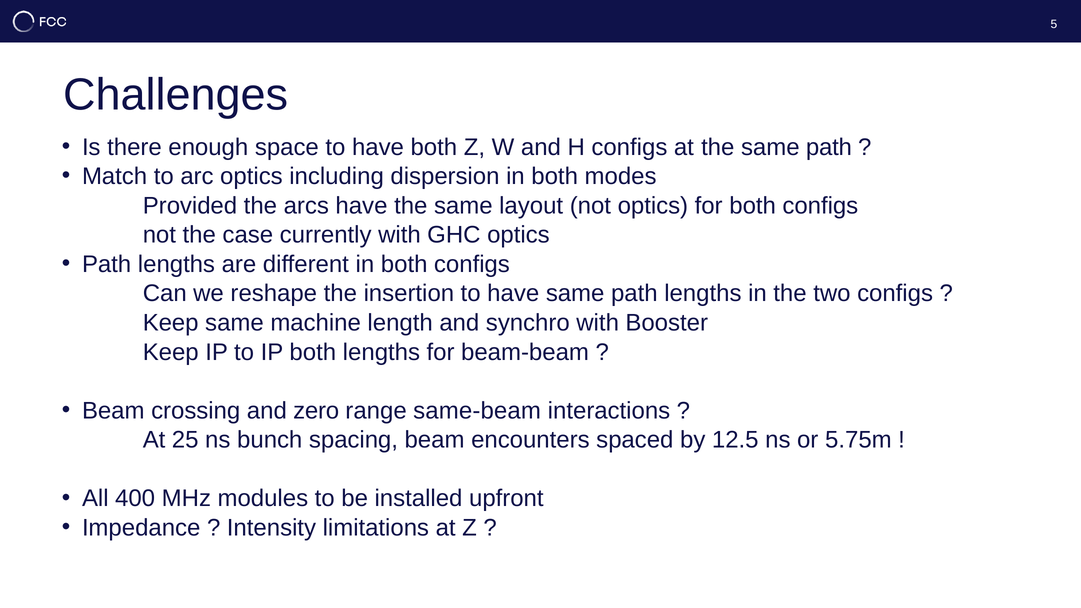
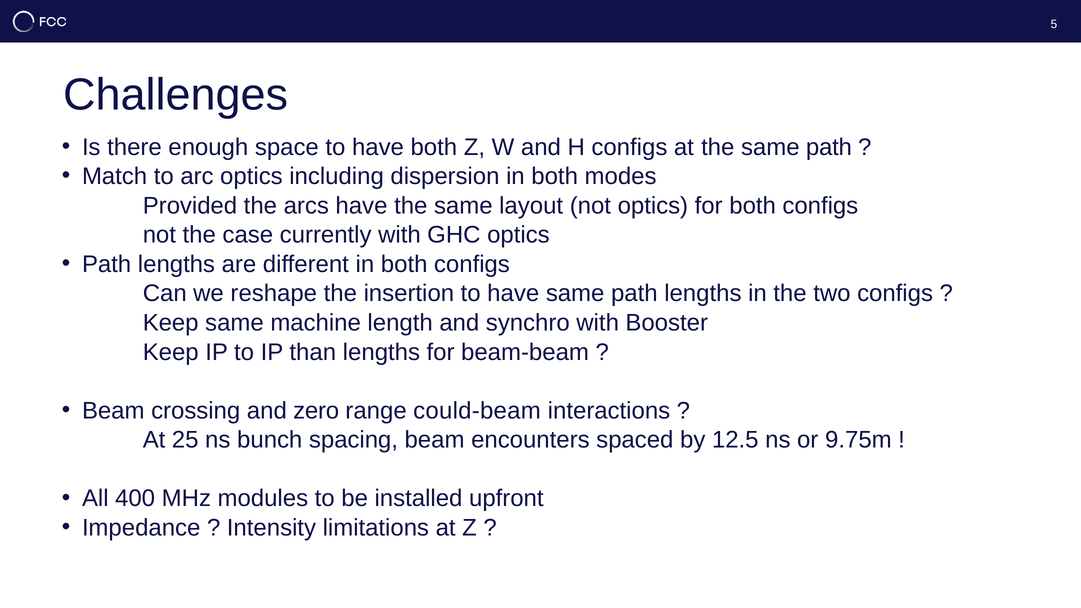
IP both: both -> than
same-beam: same-beam -> could-beam
5.75m: 5.75m -> 9.75m
